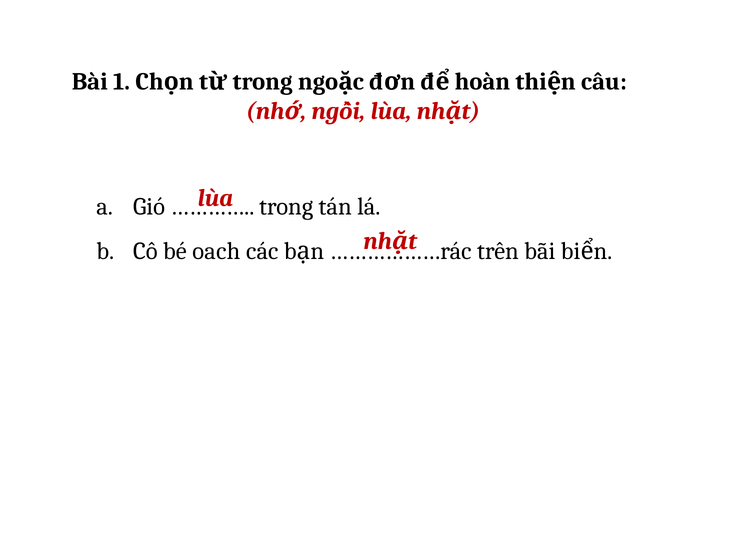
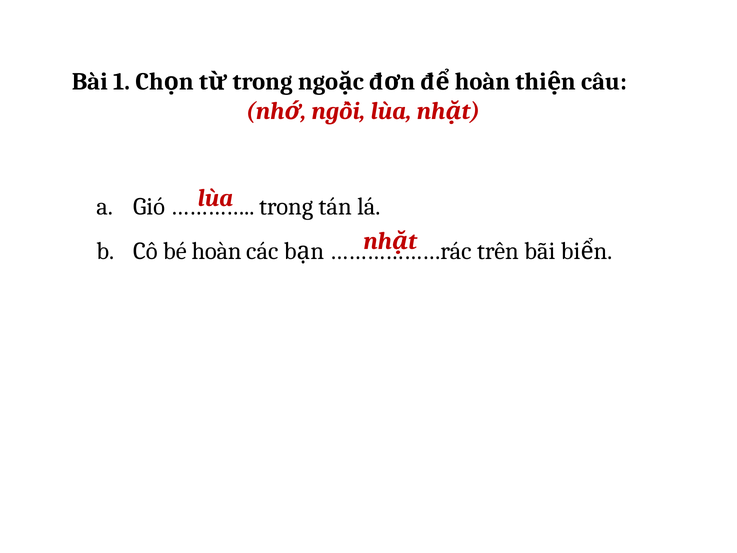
bé oach: oach -> hoàn
